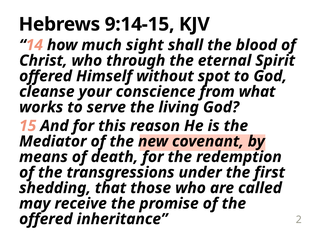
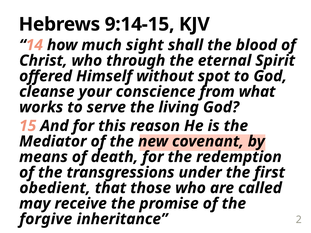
shedding: shedding -> obedient
offered at (46, 219): offered -> forgive
